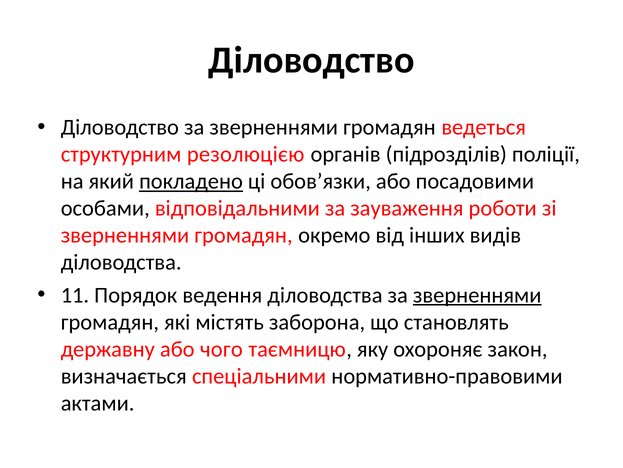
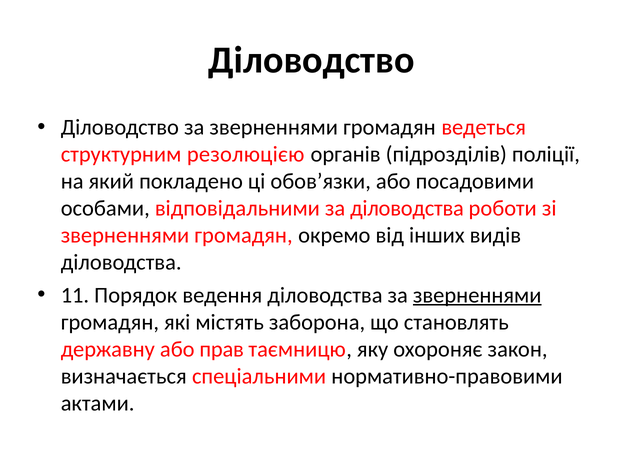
покладено underline: present -> none
за зауваження: зауваження -> діловодства
чого: чого -> прав
